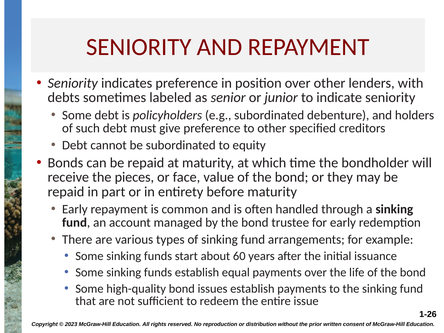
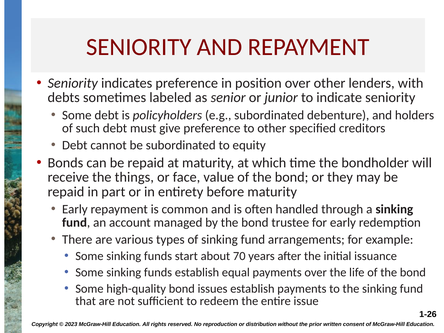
pieces: pieces -> things
60: 60 -> 70
